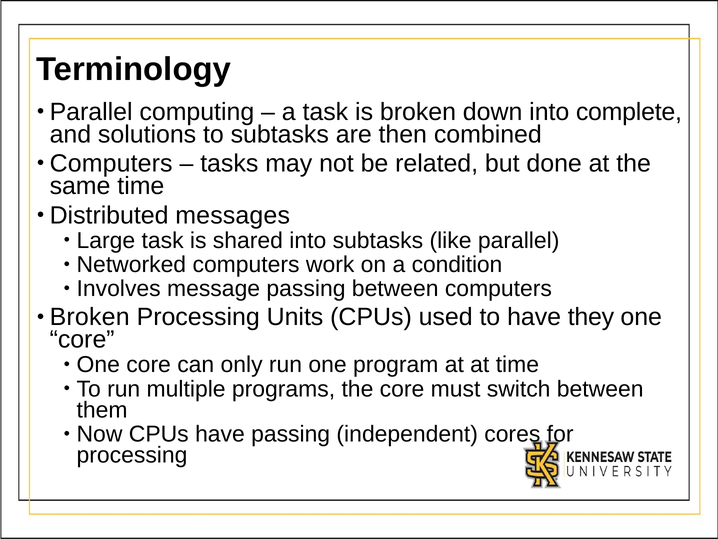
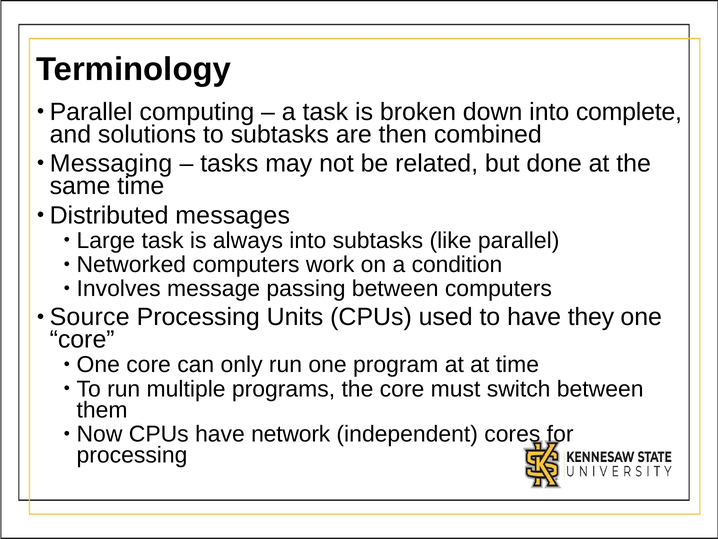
Computers at (111, 163): Computers -> Messaging
shared: shared -> always
Broken at (90, 317): Broken -> Source
have passing: passing -> network
